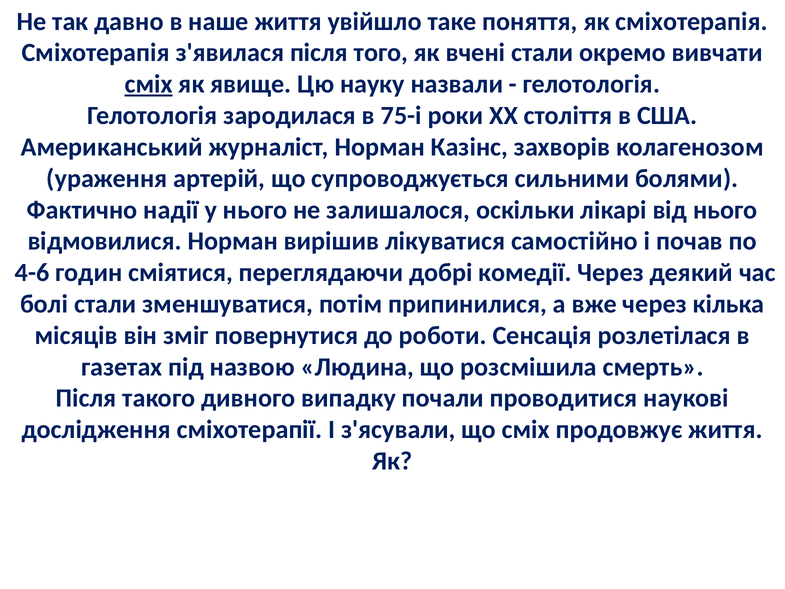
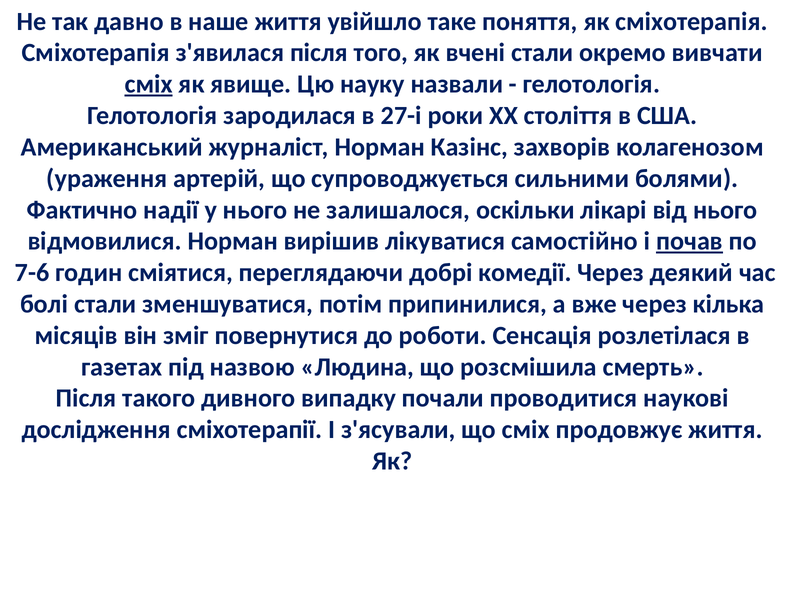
75-і: 75-і -> 27-і
почав underline: none -> present
4-6: 4-6 -> 7-6
